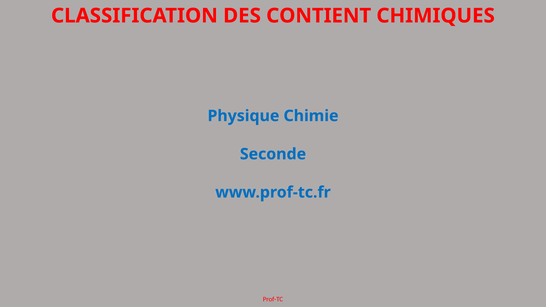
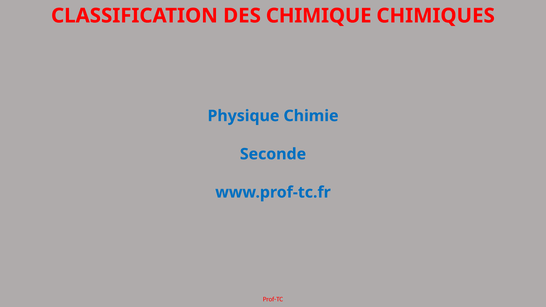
CONTIENT: CONTIENT -> CHIMIQUE
